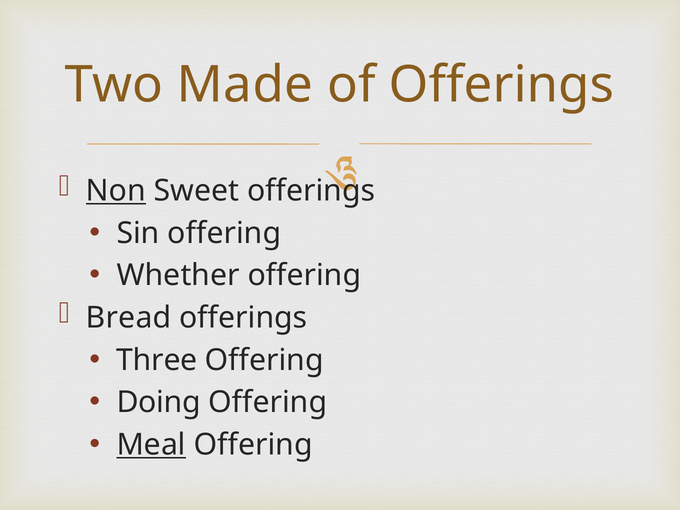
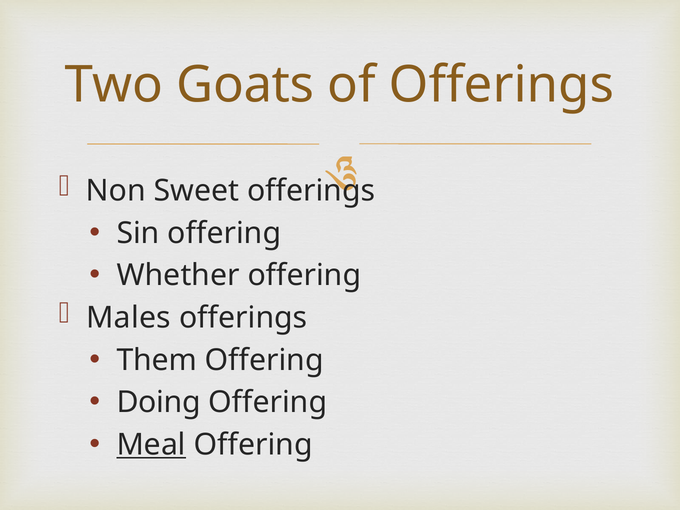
Made: Made -> Goats
Non underline: present -> none
Bread: Bread -> Males
Three: Three -> Them
